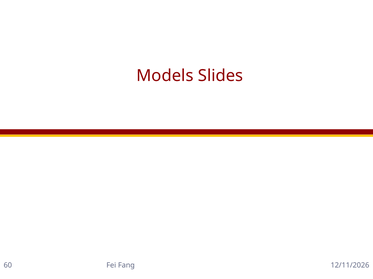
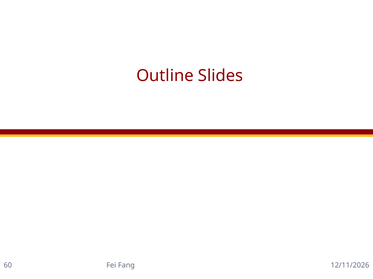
Models: Models -> Outline
